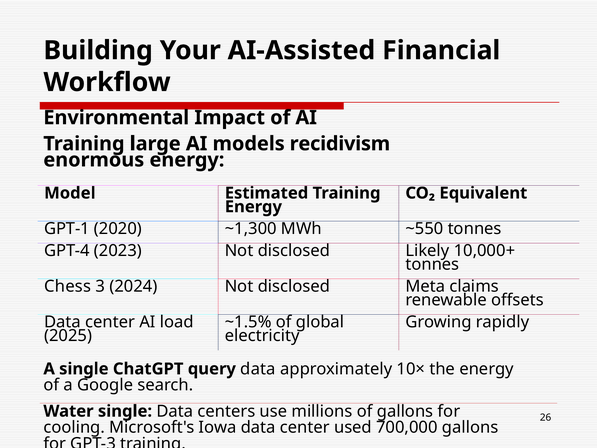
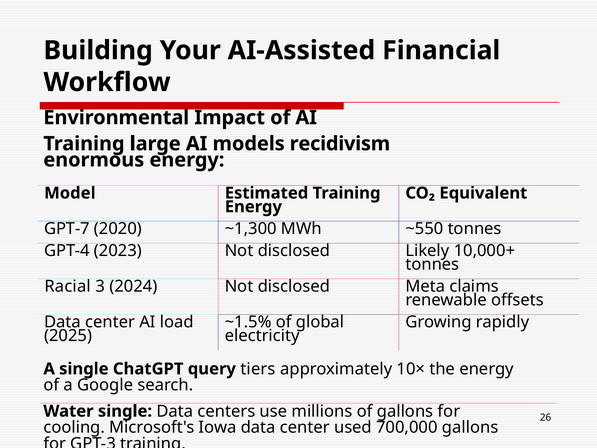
GPT-1: GPT-1 -> GPT-7
Chess: Chess -> Racial
query data: data -> tiers
